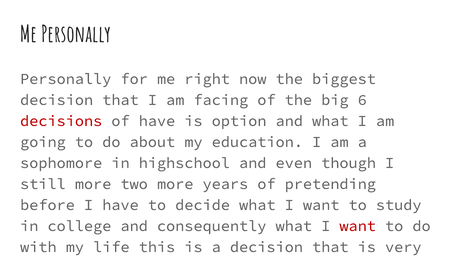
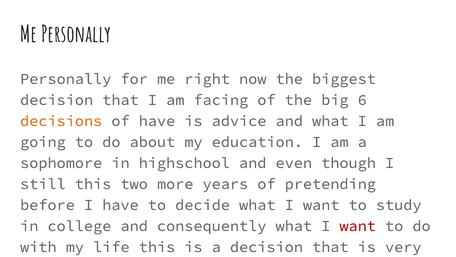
decisions colour: red -> orange
option: option -> advice
still more: more -> this
